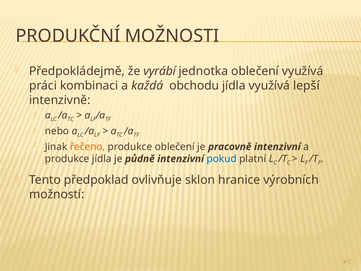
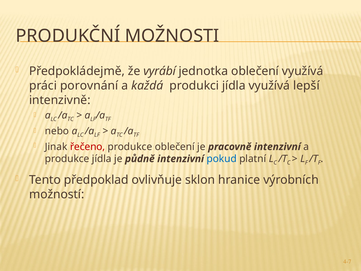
kombinaci: kombinaci -> porovnání
obchodu: obchodu -> produkci
řečeno colour: orange -> red
